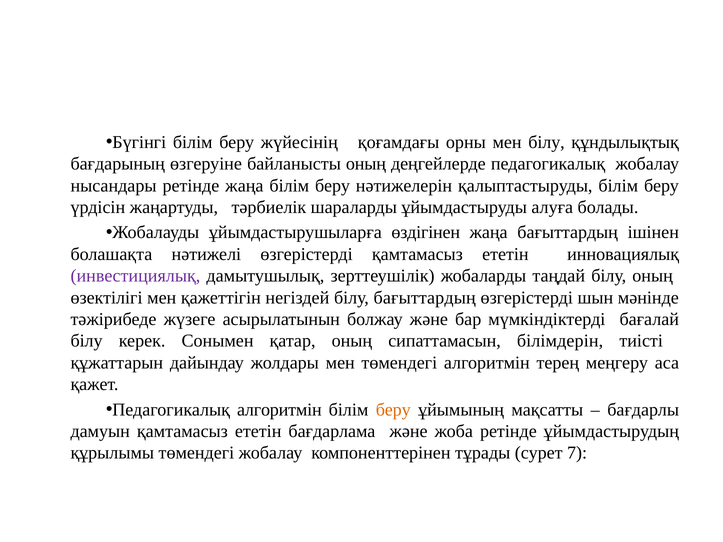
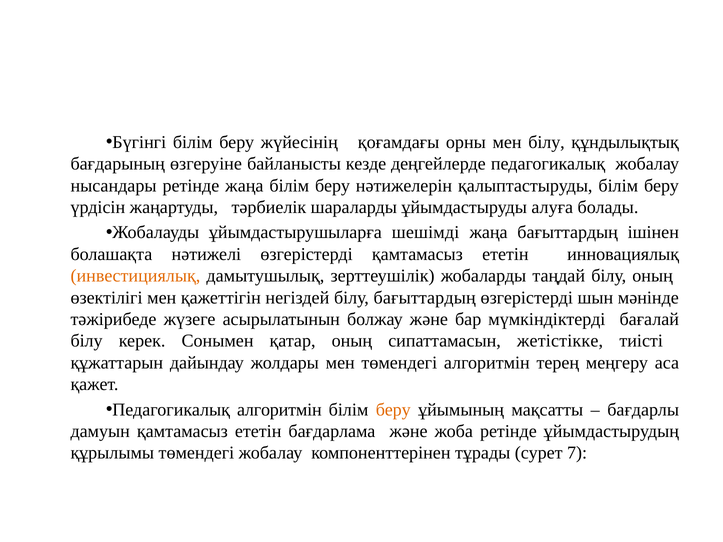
байланысты оның: оның -> кезде
өздігінен: өздігінен -> шешімді
инвестициялық colour: purple -> orange
білімдерін: білімдерін -> жетістікке
